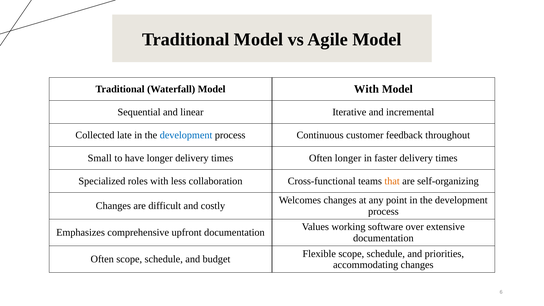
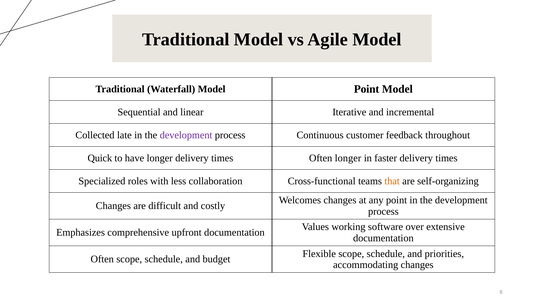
Model With: With -> Point
development at (186, 135) colour: blue -> purple
Small: Small -> Quick
